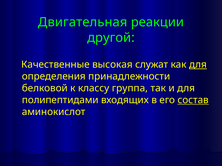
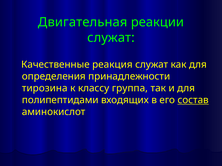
другой at (111, 38): другой -> служат
высокая: высокая -> реакция
для at (198, 65) underline: present -> none
белковой: белковой -> тирозина
